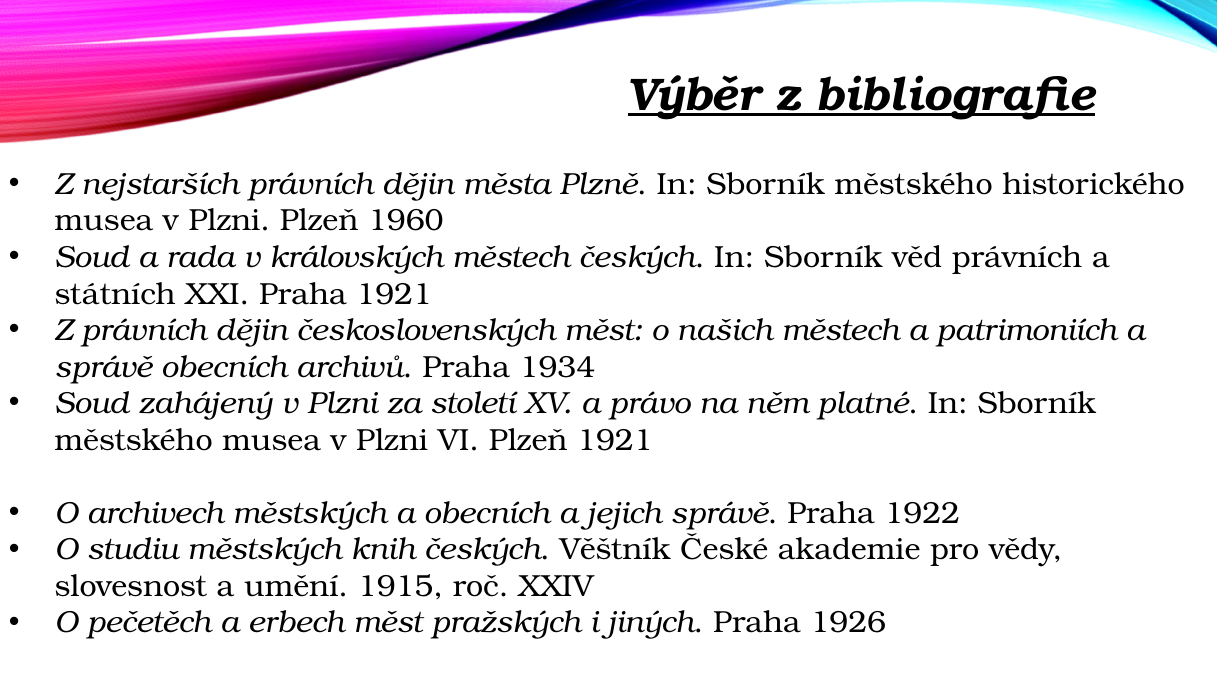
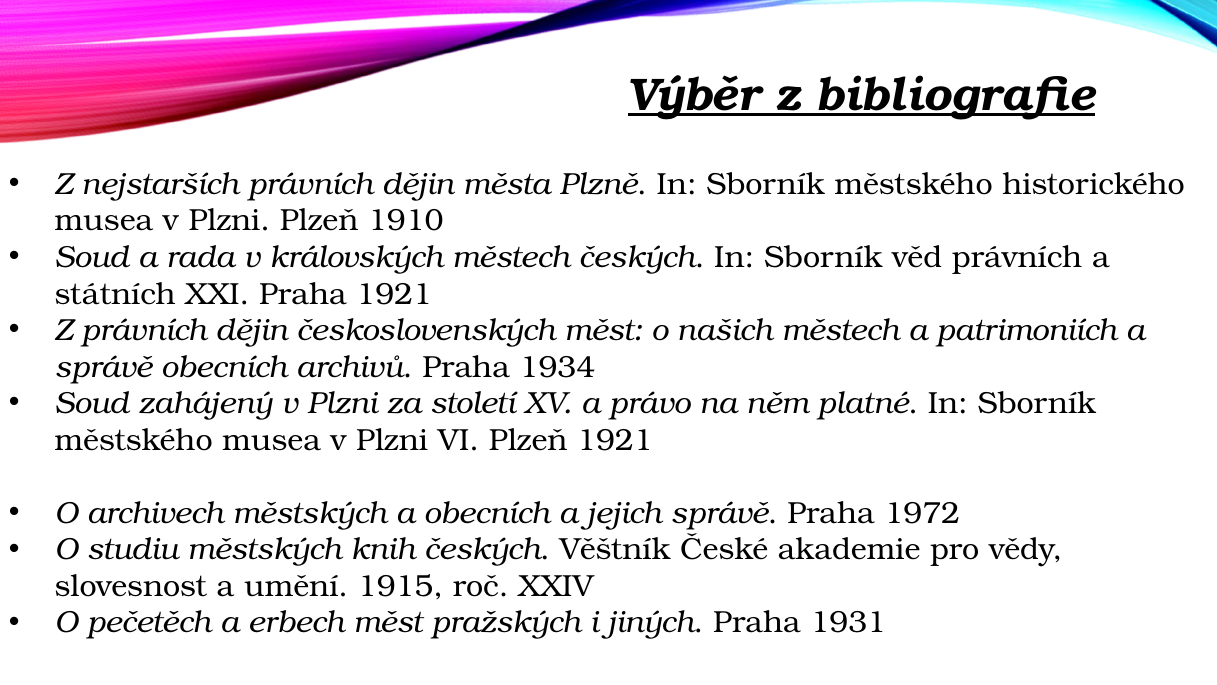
1960: 1960 -> 1910
1922: 1922 -> 1972
1926: 1926 -> 1931
